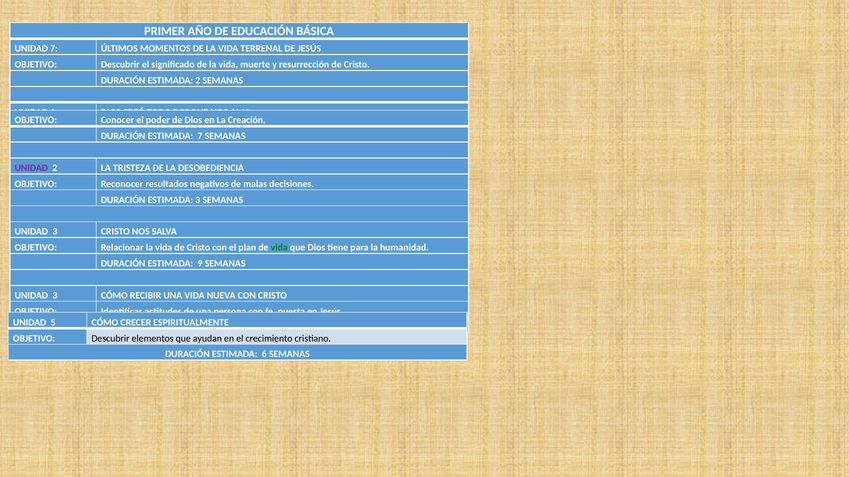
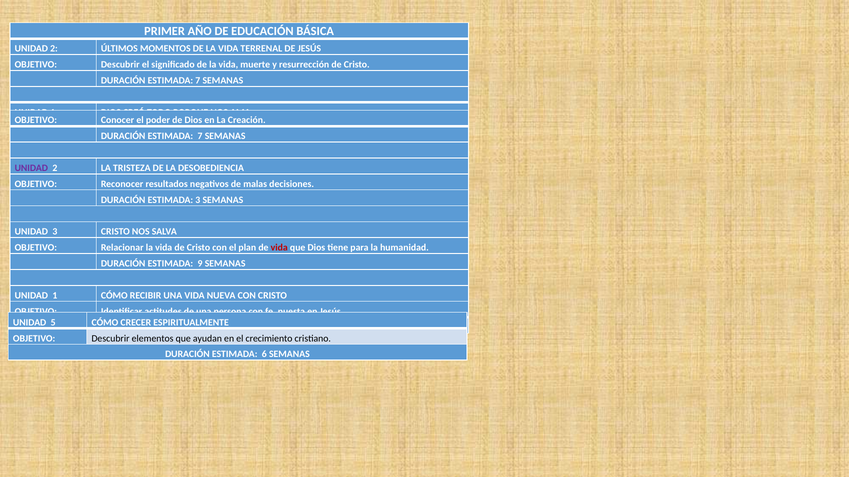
7 at (54, 49): 7 -> 2
2 at (198, 81): 2 -> 7
vida at (279, 248) colour: green -> red
3 at (55, 296): 3 -> 1
